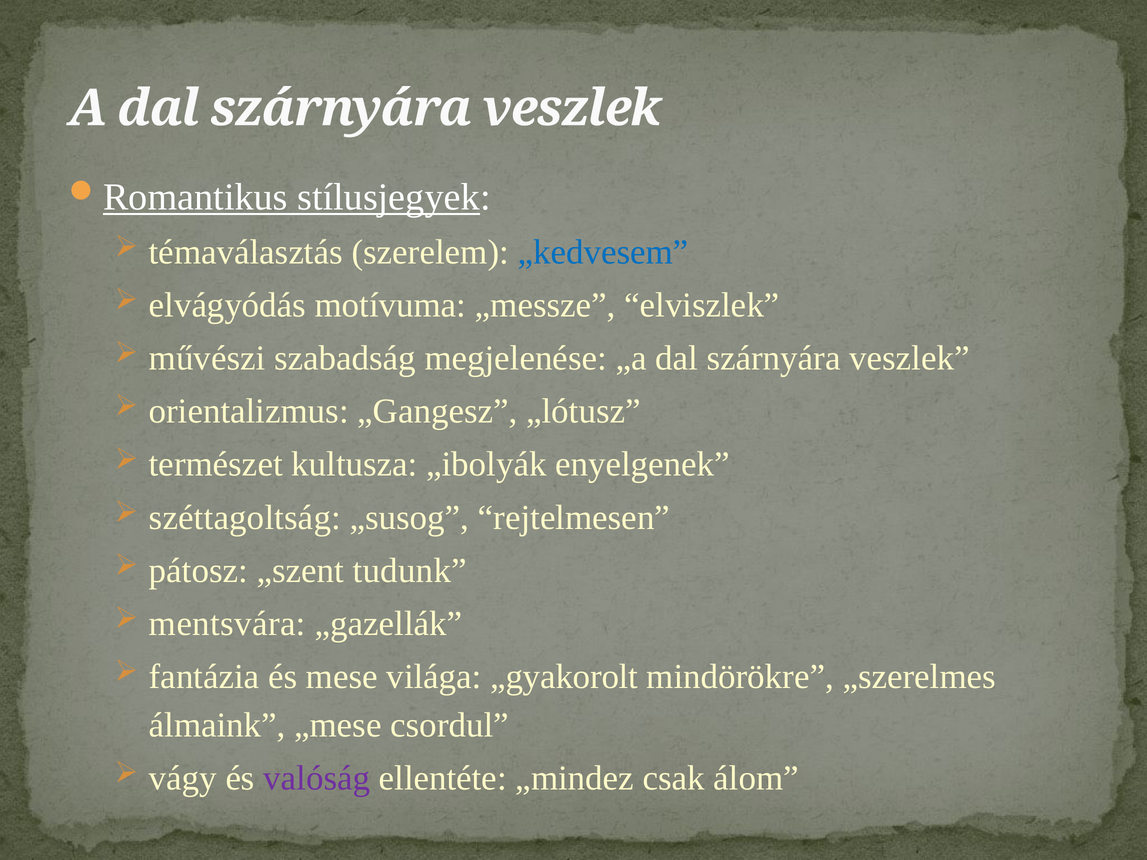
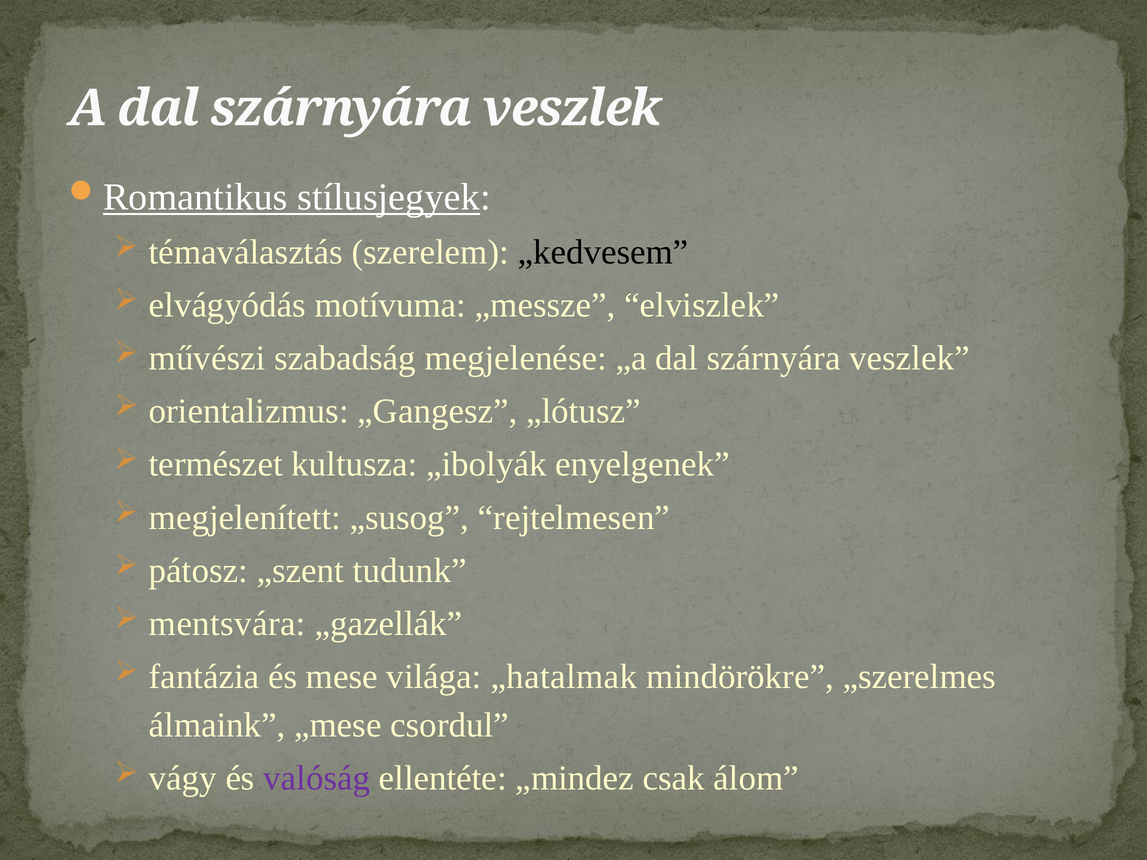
„kedvesem colour: blue -> black
széttagoltság: széttagoltság -> megjelenített
„gyakorolt: „gyakorolt -> „hatalmak
